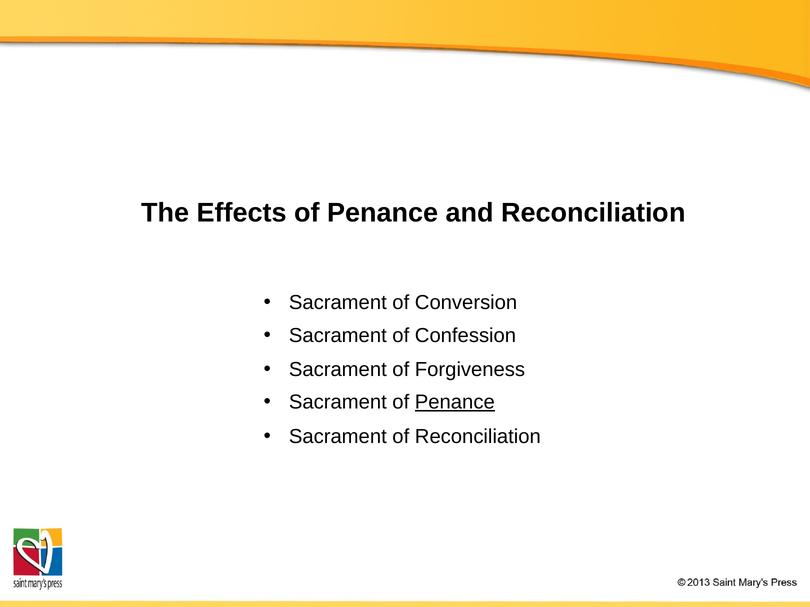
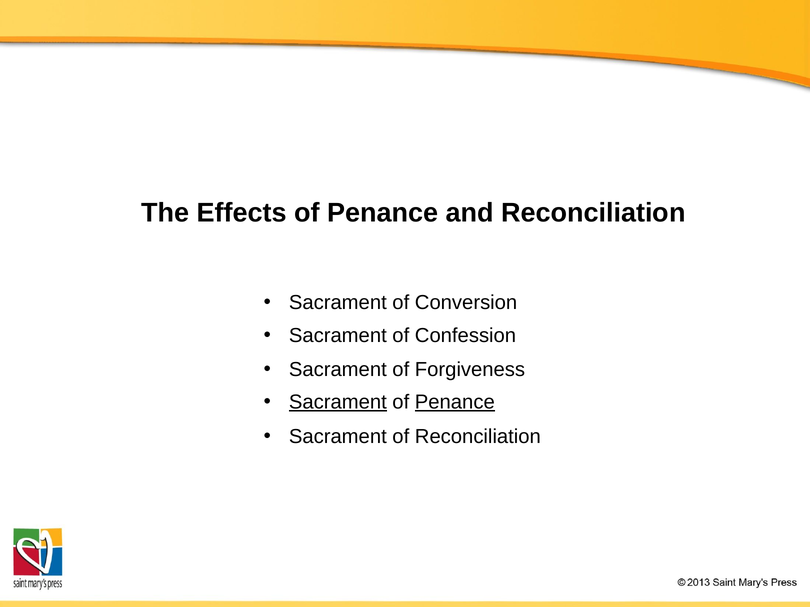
Sacrament at (338, 402) underline: none -> present
